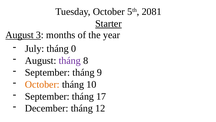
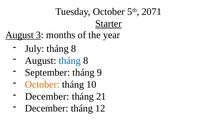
2081: 2081 -> 2071
July tháng 0: 0 -> 8
tháng at (70, 60) colour: purple -> blue
September at (47, 96): September -> December
17: 17 -> 21
